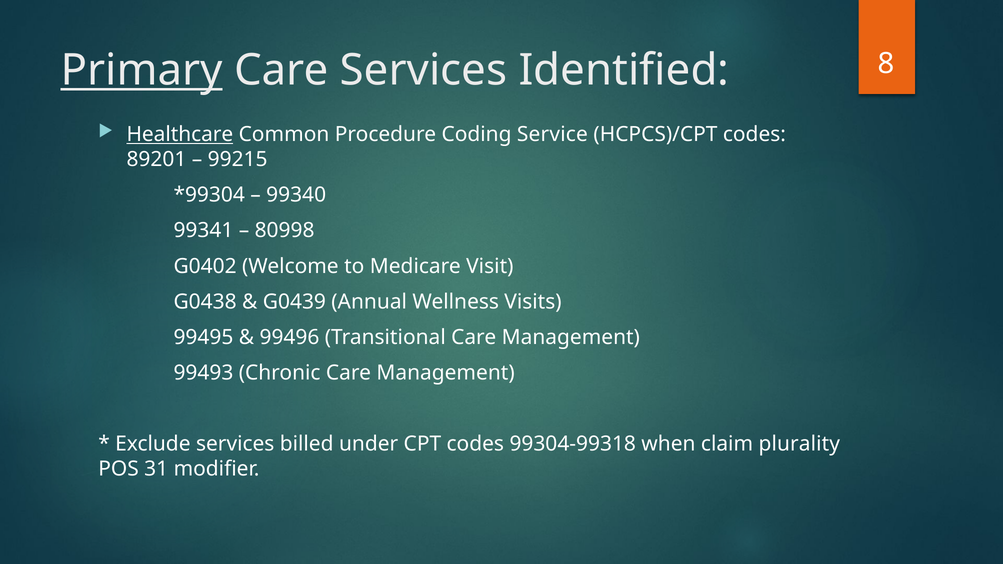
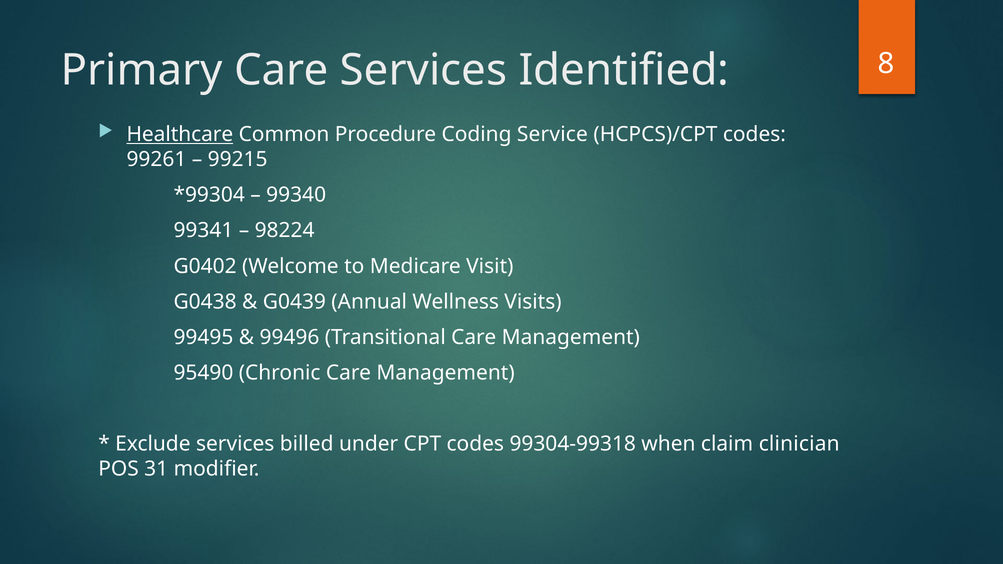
Primary underline: present -> none
89201: 89201 -> 99261
80998: 80998 -> 98224
99493: 99493 -> 95490
plurality: plurality -> clinician
